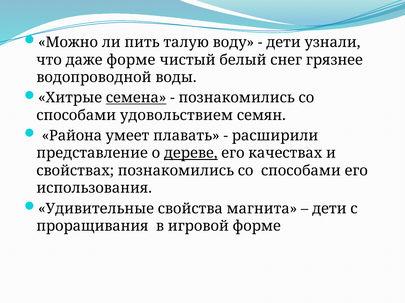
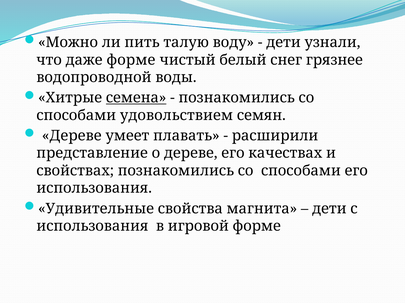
Района at (72, 136): Района -> Дереве
дереве at (191, 154) underline: present -> none
проращивания at (92, 227): проращивания -> использования
